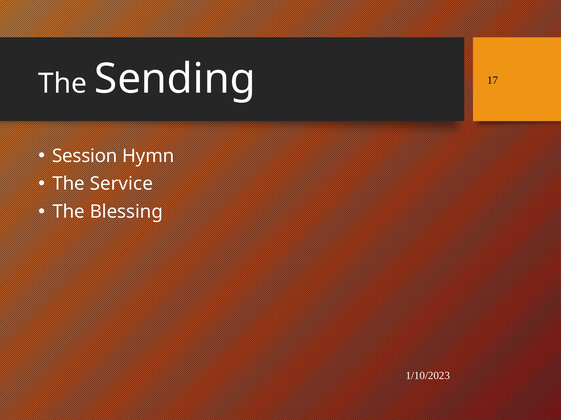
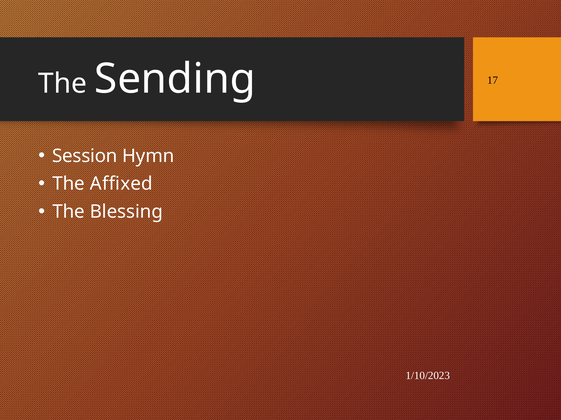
Service: Service -> Affixed
